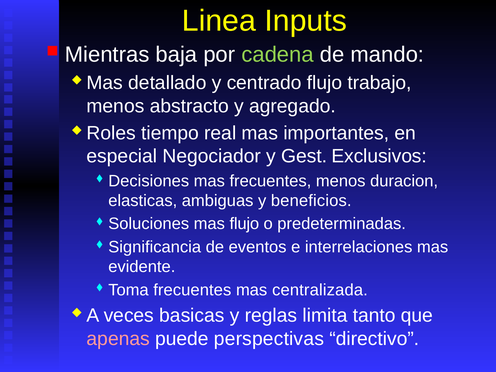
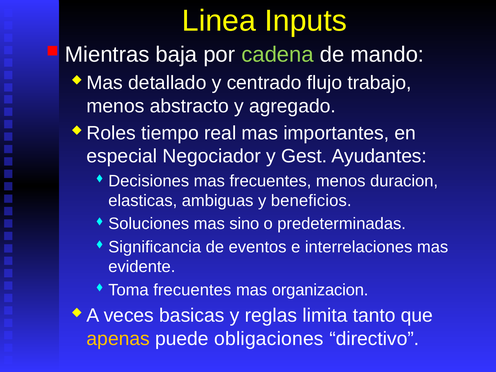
Exclusivos: Exclusivos -> Ayudantes
mas flujo: flujo -> sino
centralizada: centralizada -> organizacion
apenas colour: pink -> yellow
perspectivas: perspectivas -> obligaciones
